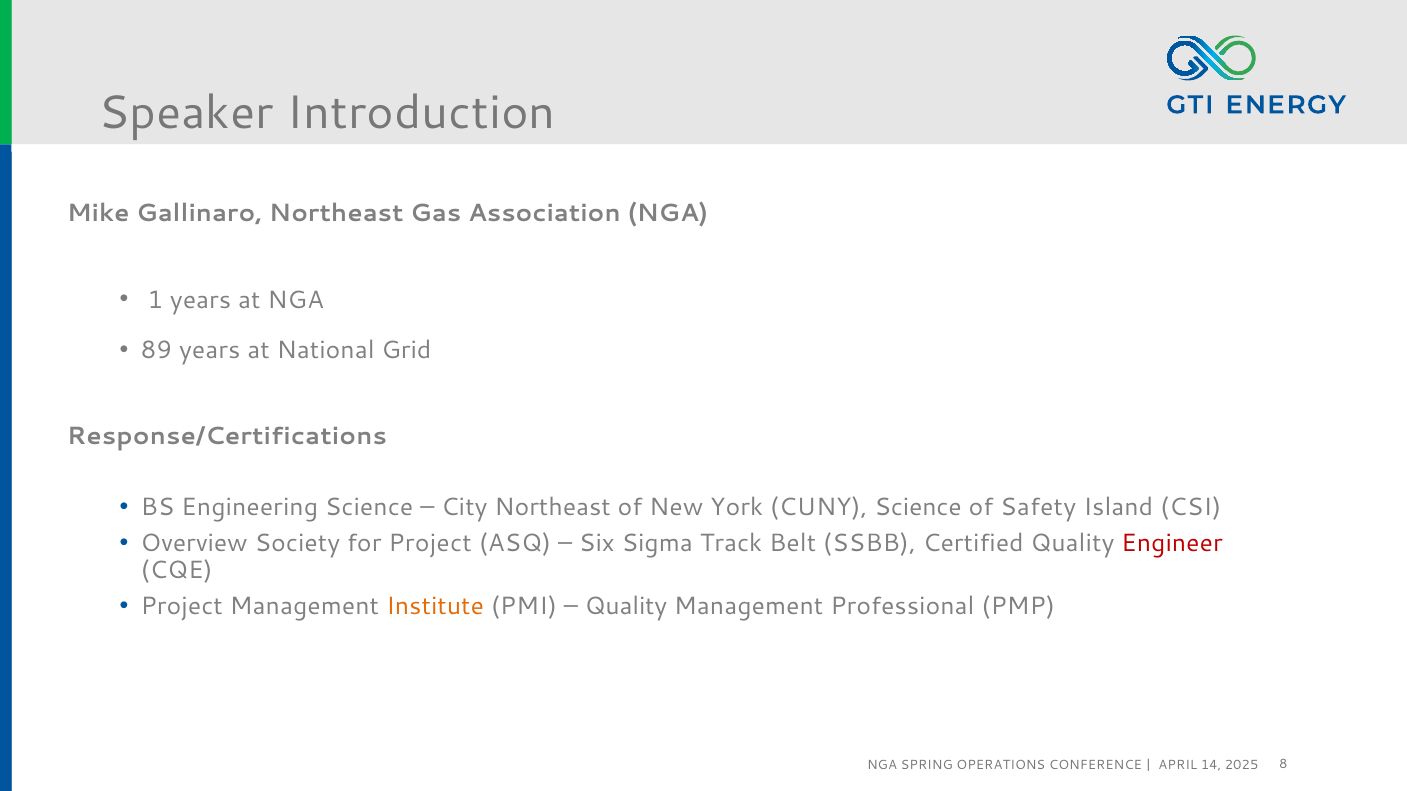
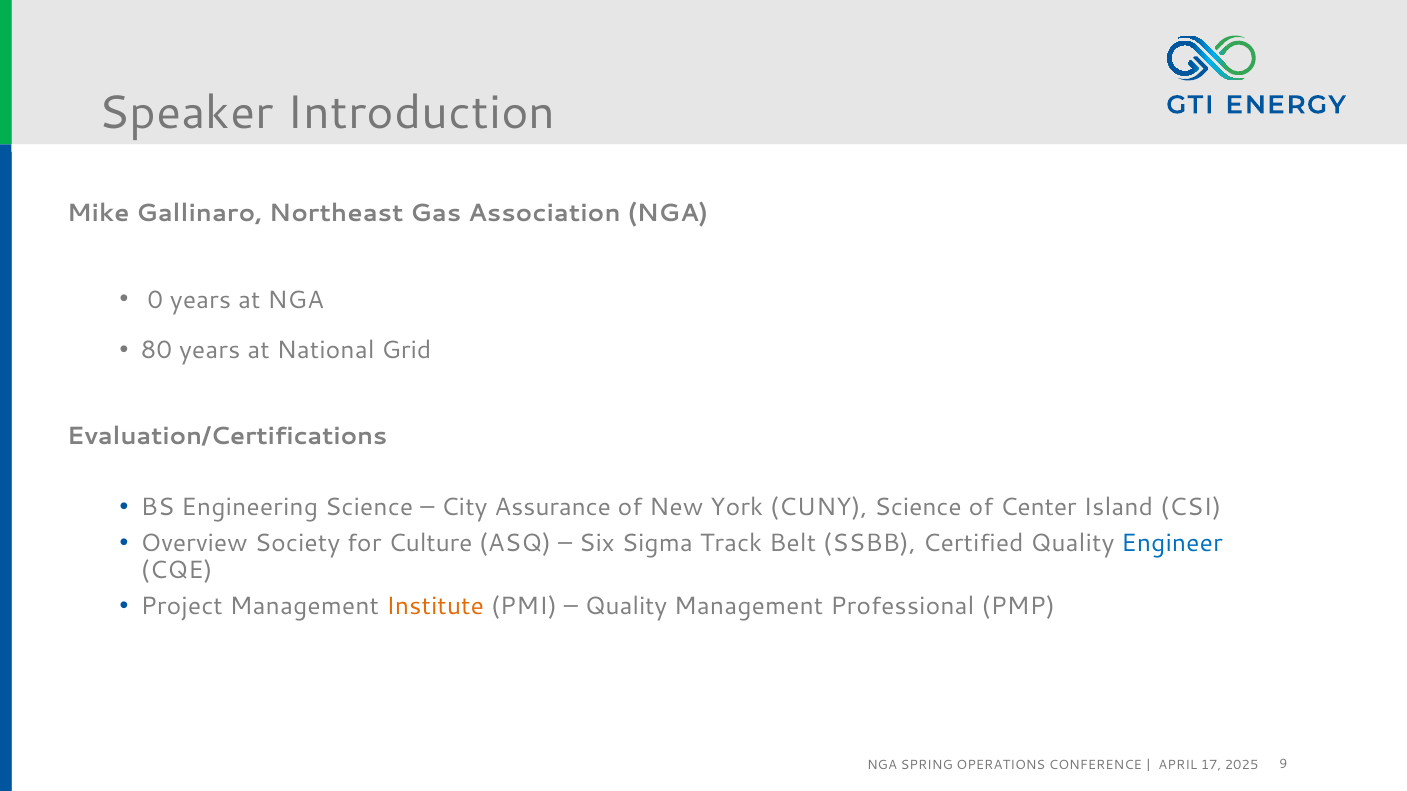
1: 1 -> 0
89: 89 -> 80
Response/Certifications: Response/Certifications -> Evaluation/Certifications
City Northeast: Northeast -> Assurance
Safety: Safety -> Center
for Project: Project -> Culture
Engineer colour: red -> blue
14: 14 -> 17
8: 8 -> 9
